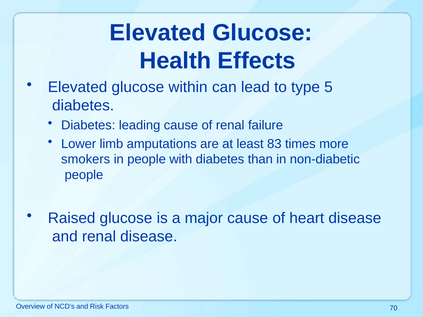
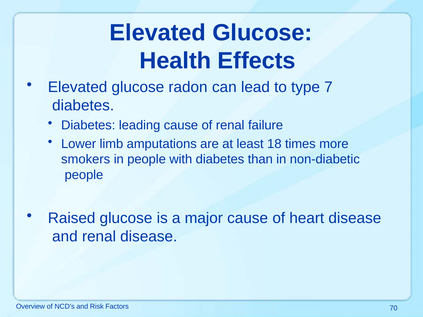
within: within -> radon
5: 5 -> 7
83: 83 -> 18
